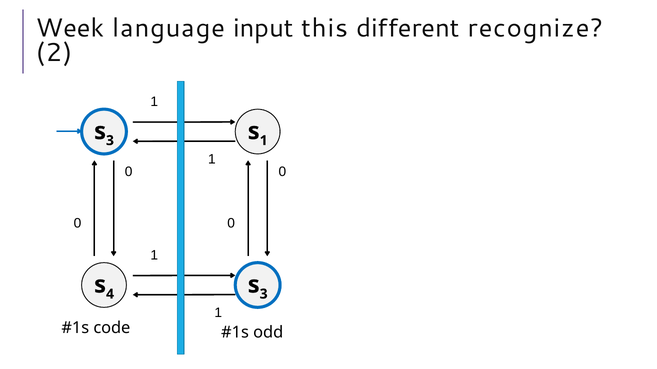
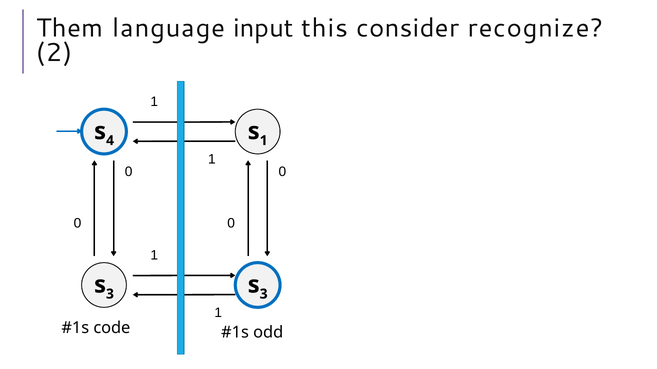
Week: Week -> Them
different: different -> consider
3 at (110, 141): 3 -> 4
4 at (110, 294): 4 -> 3
